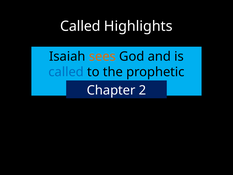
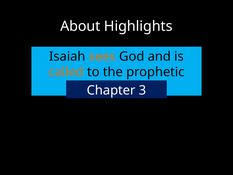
Called at (80, 26): Called -> About
called at (66, 72) colour: blue -> orange
2: 2 -> 3
